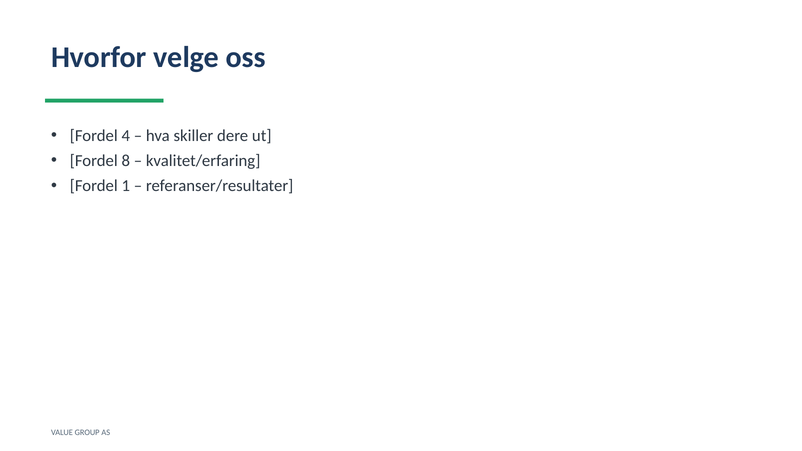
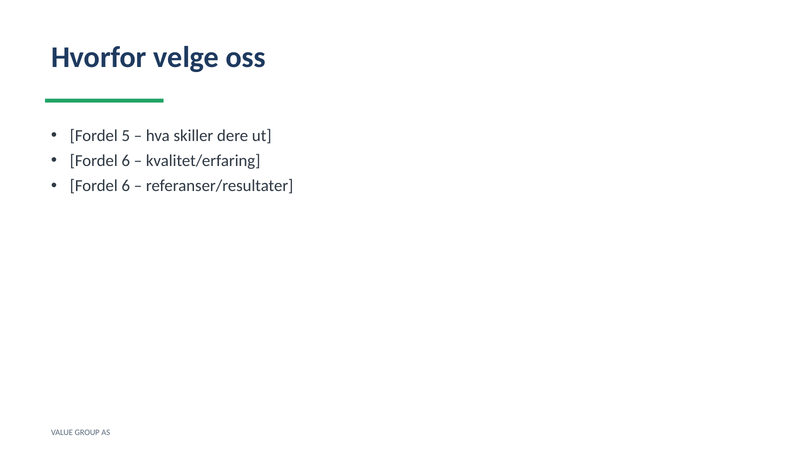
4: 4 -> 5
8 at (126, 161): 8 -> 6
1 at (126, 186): 1 -> 6
